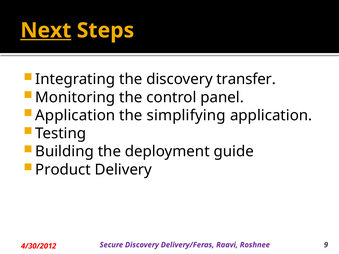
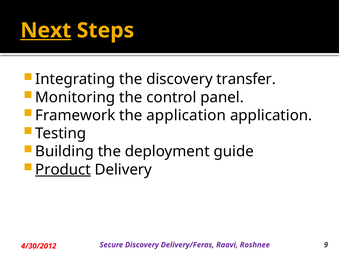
Application at (75, 115): Application -> Framework
the simplifying: simplifying -> application
Product underline: none -> present
